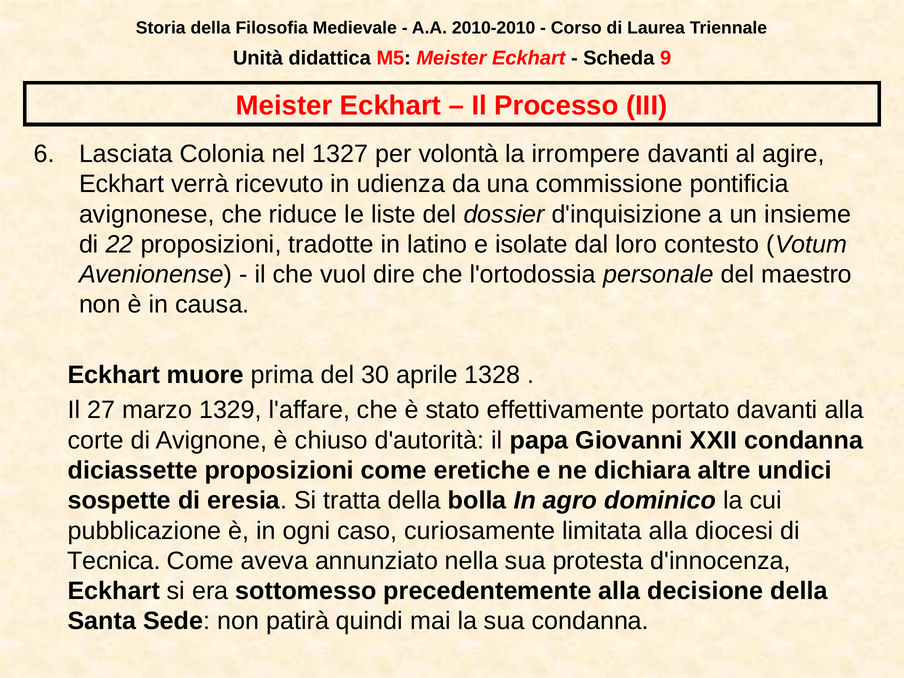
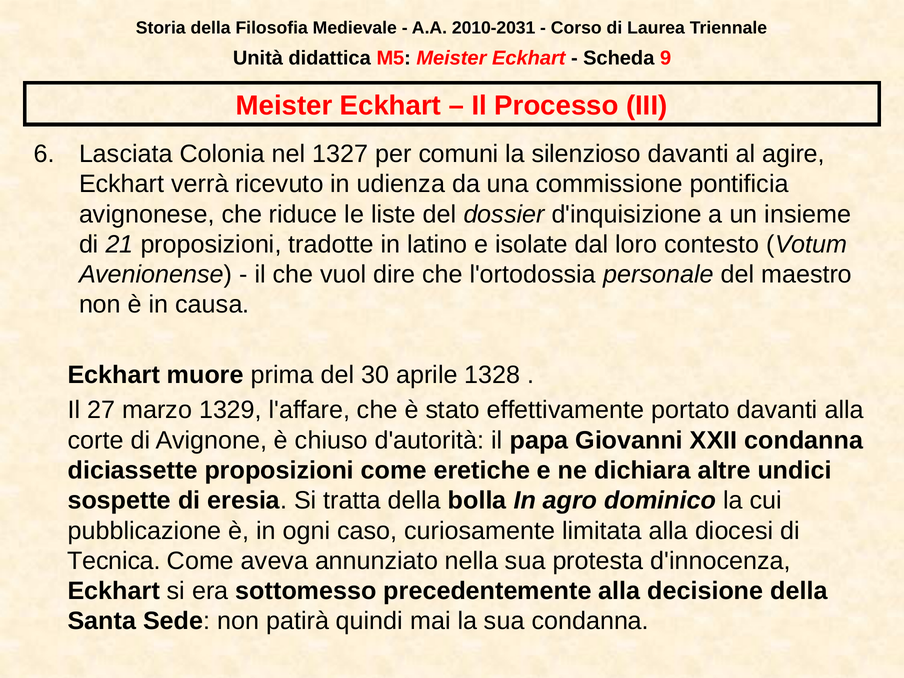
2010-2010: 2010-2010 -> 2010-2031
volontà: volontà -> comuni
irrompere: irrompere -> silenzioso
22: 22 -> 21
